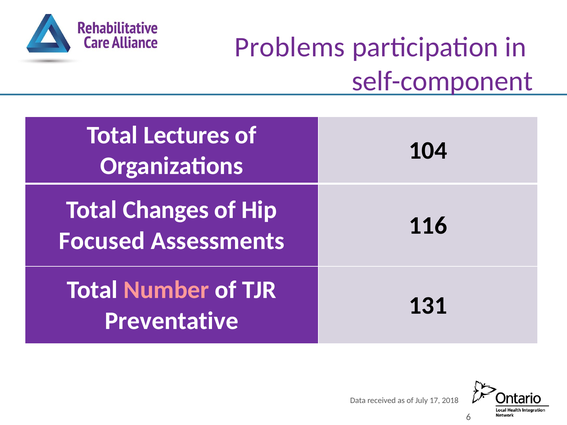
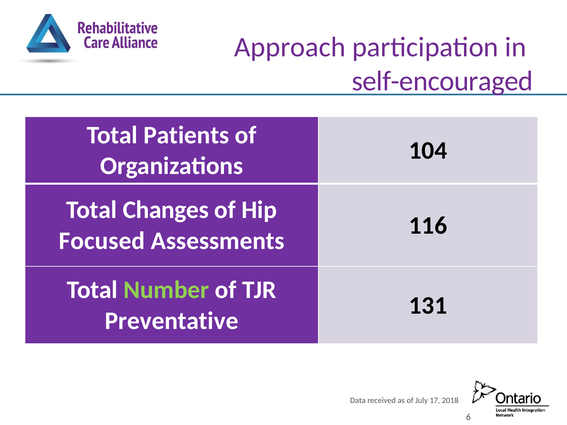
Problems: Problems -> Approach
self-component: self-component -> self-encouraged
Lectures: Lectures -> Patients
Number colour: pink -> light green
